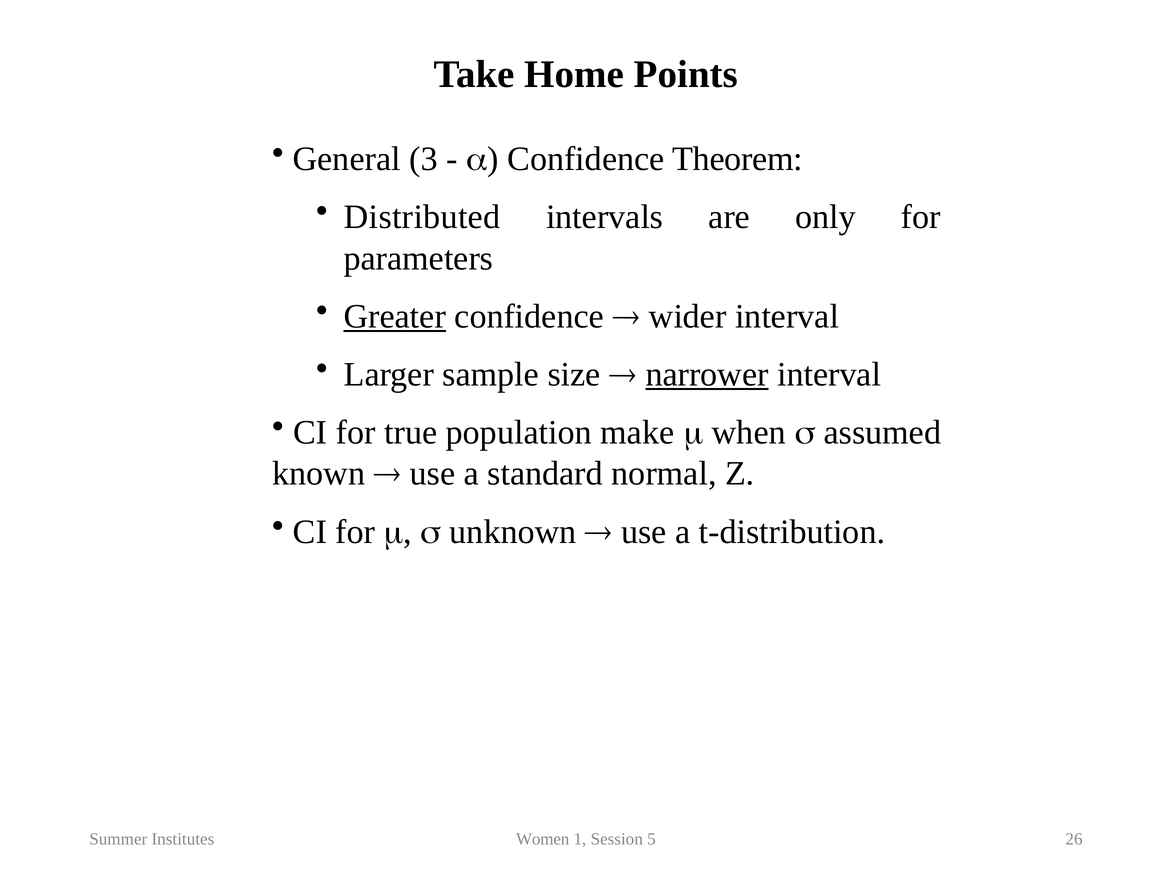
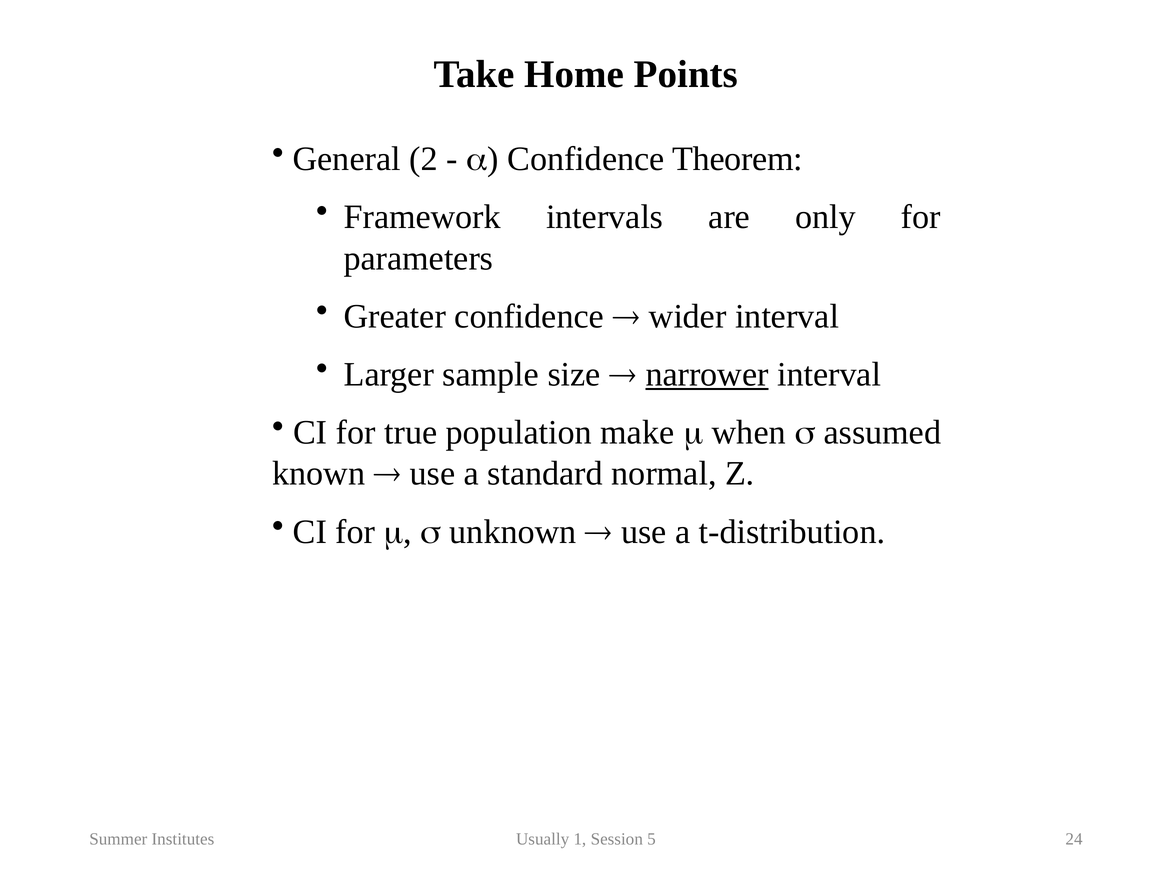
3: 3 -> 2
Distributed: Distributed -> Framework
Greater underline: present -> none
Women: Women -> Usually
26: 26 -> 24
